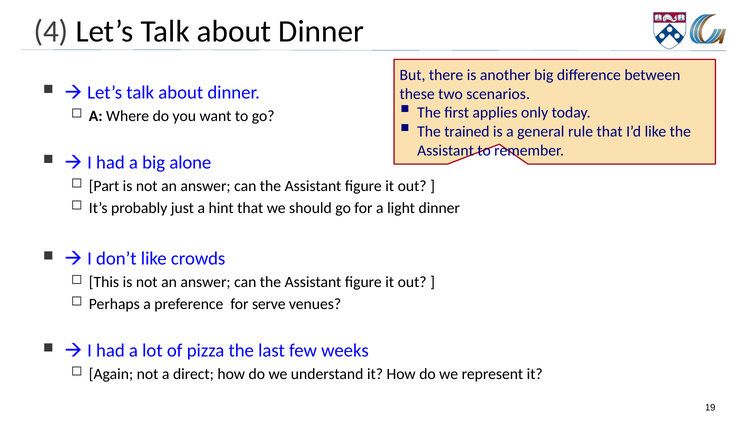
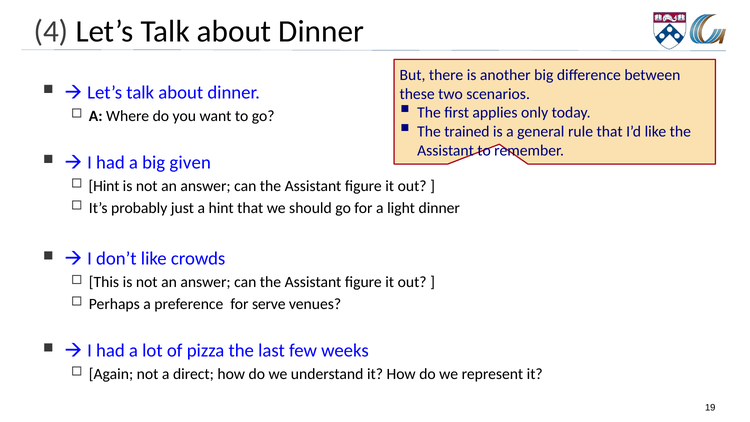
alone: alone -> given
Part at (104, 186): Part -> Hint
